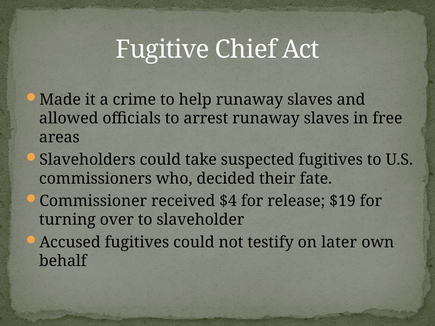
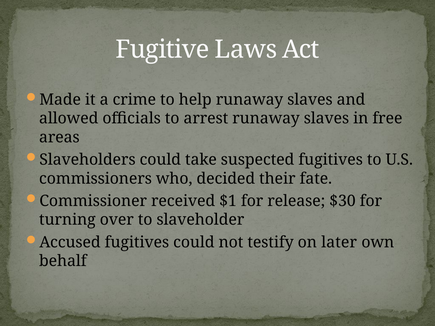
Chief: Chief -> Laws
$4: $4 -> $1
$19: $19 -> $30
